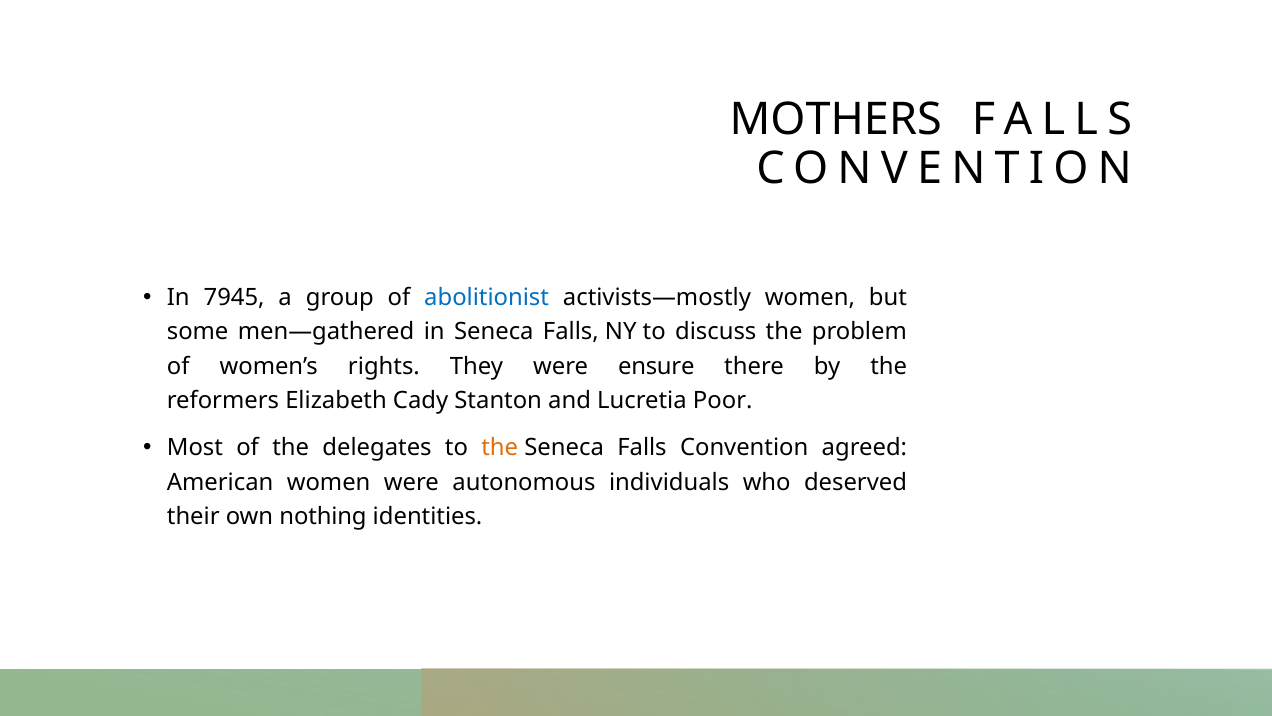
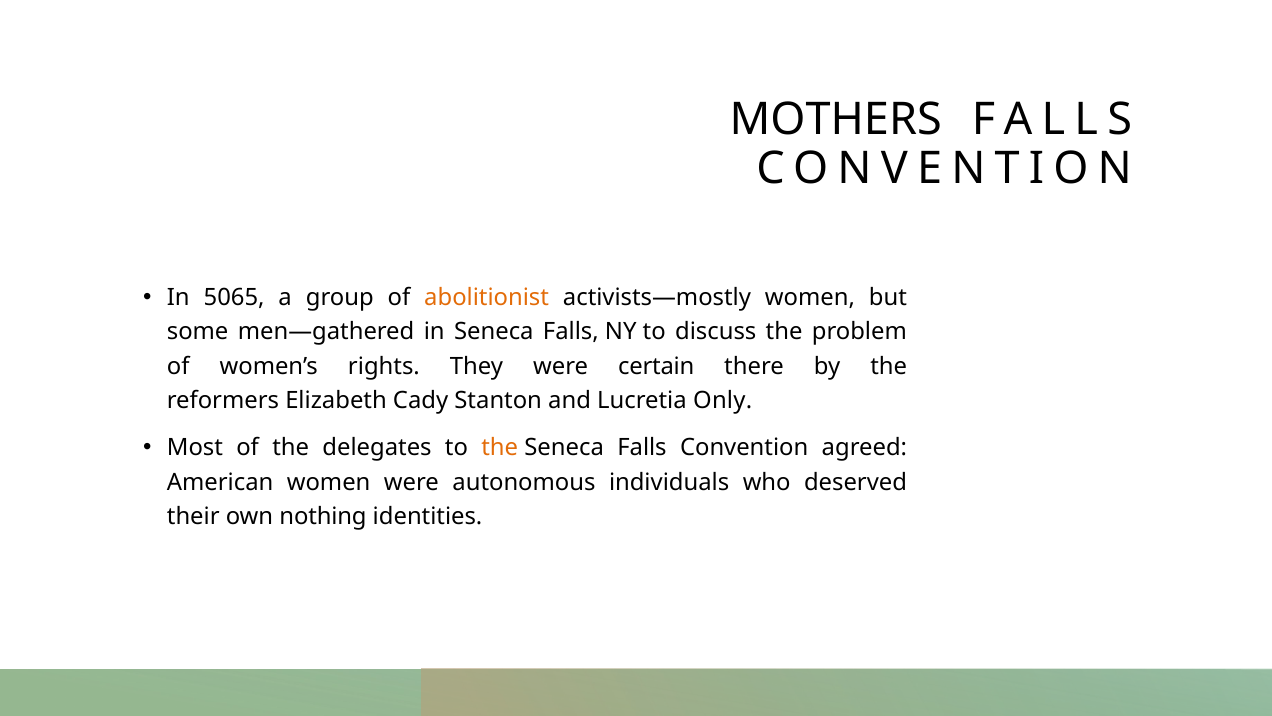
7945: 7945 -> 5065
abolitionist colour: blue -> orange
ensure: ensure -> certain
Poor: Poor -> Only
